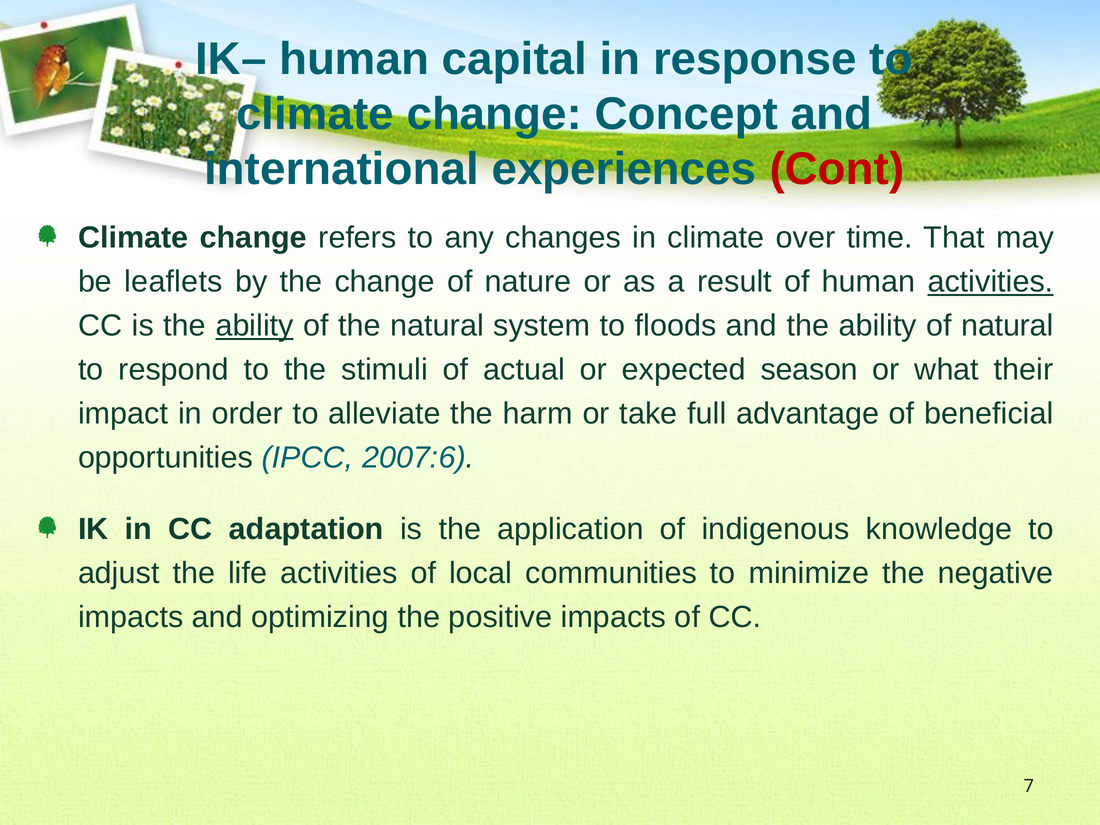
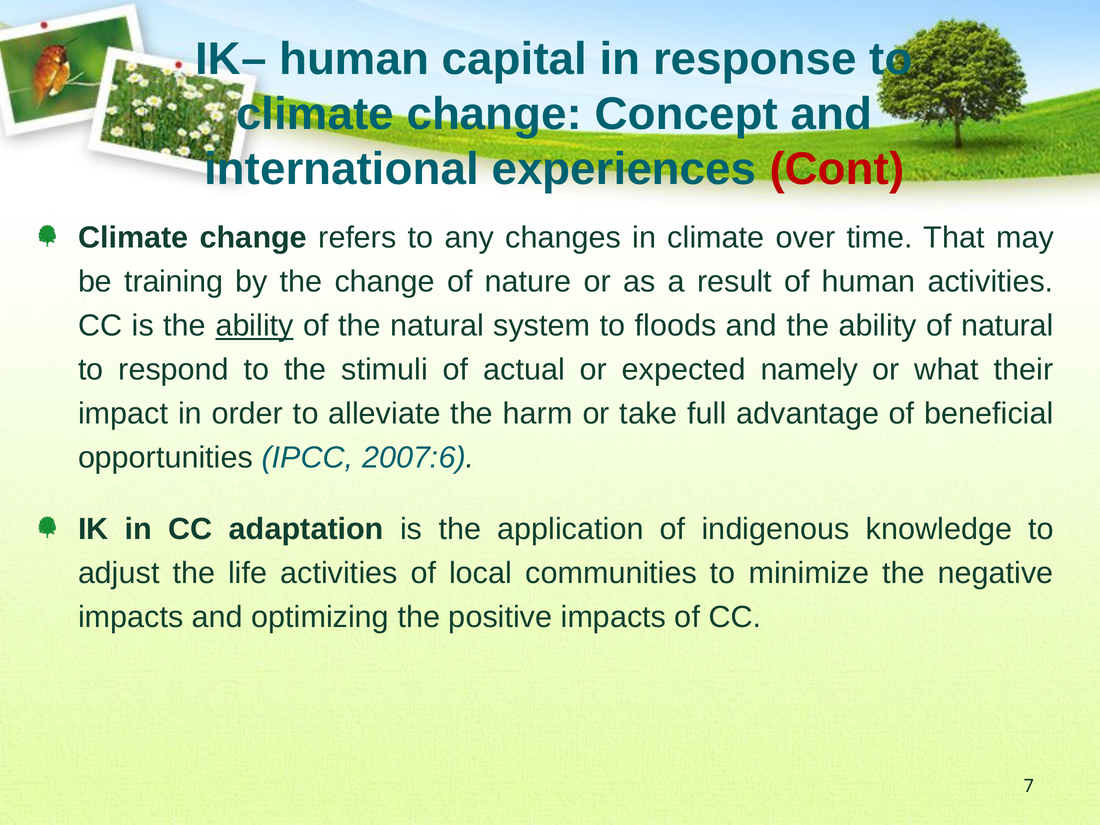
leaflets: leaflets -> training
activities at (991, 282) underline: present -> none
season: season -> namely
